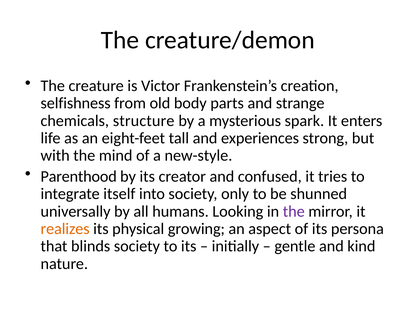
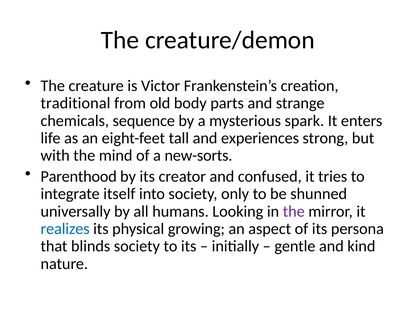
selfishness: selfishness -> traditional
structure: structure -> sequence
new-style: new-style -> new-sorts
realizes colour: orange -> blue
